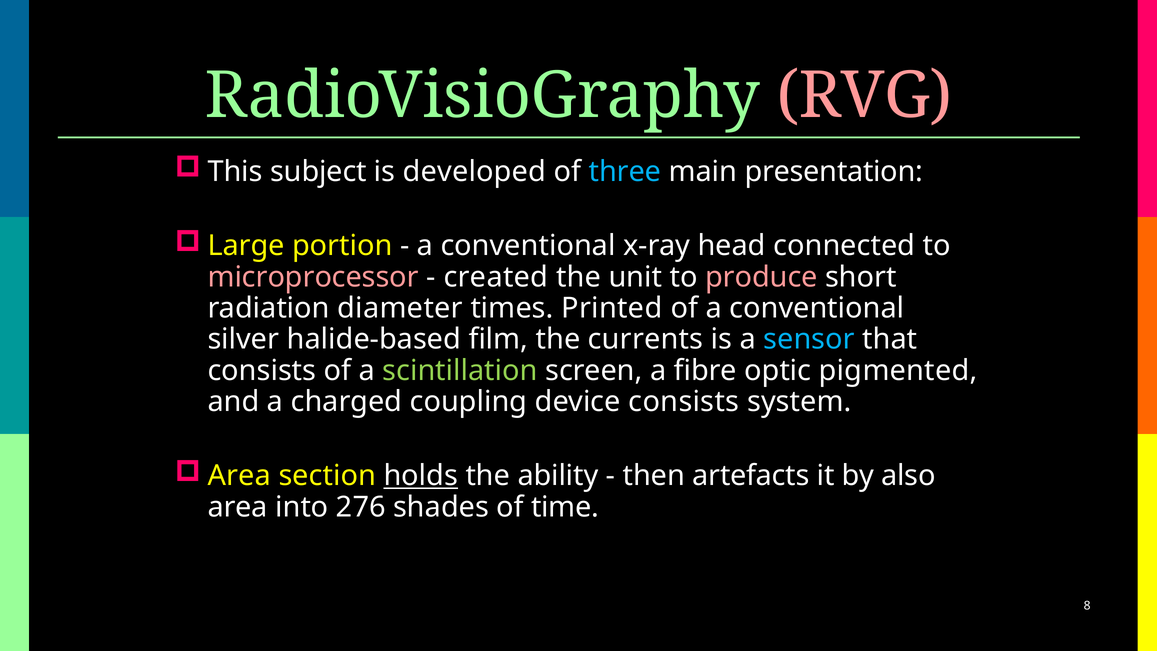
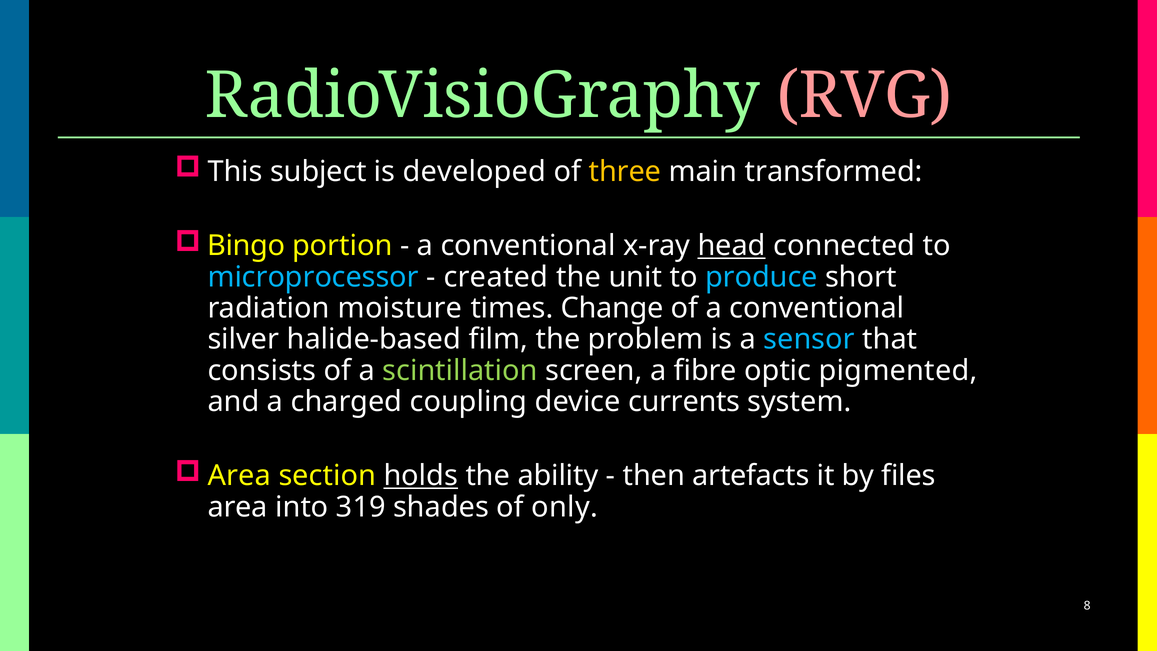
three colour: light blue -> yellow
presentation: presentation -> transformed
Large: Large -> Bingo
head underline: none -> present
microprocessor colour: pink -> light blue
produce colour: pink -> light blue
diameter: diameter -> moisture
Printed: Printed -> Change
currents: currents -> problem
device consists: consists -> currents
also: also -> files
276: 276 -> 319
time: time -> only
